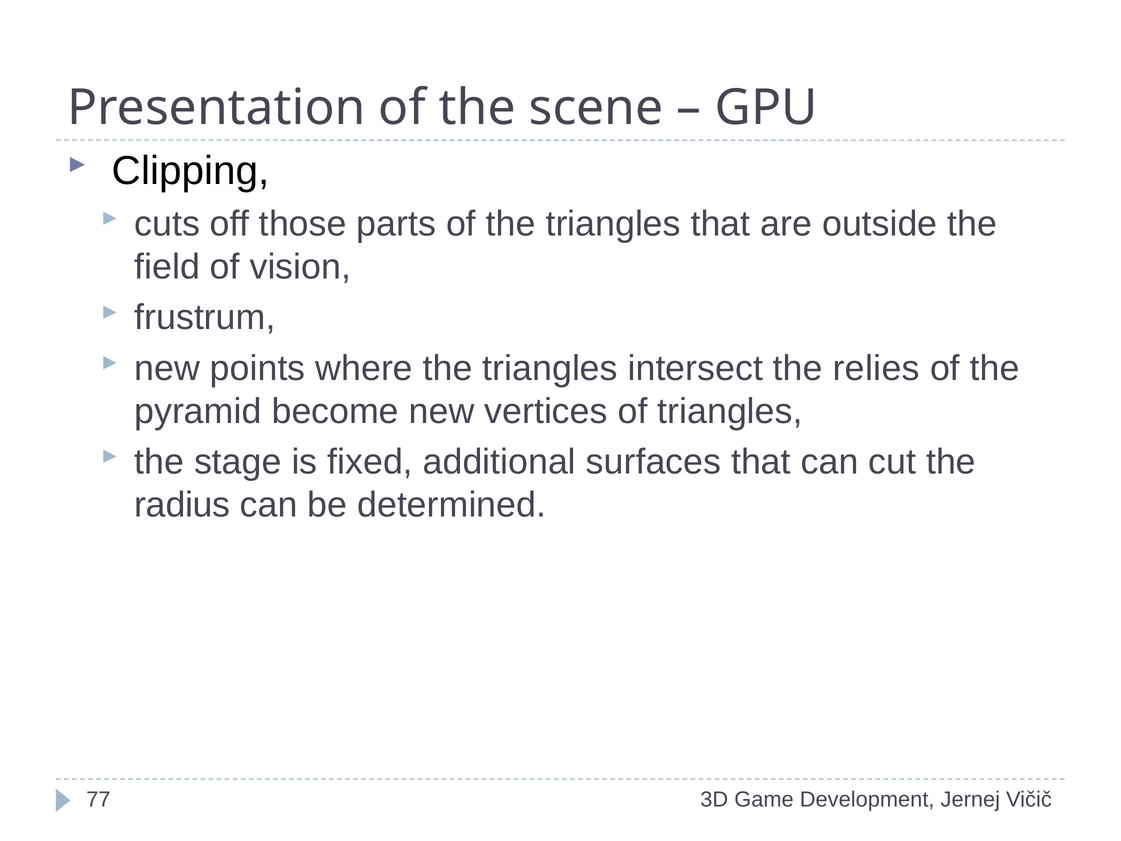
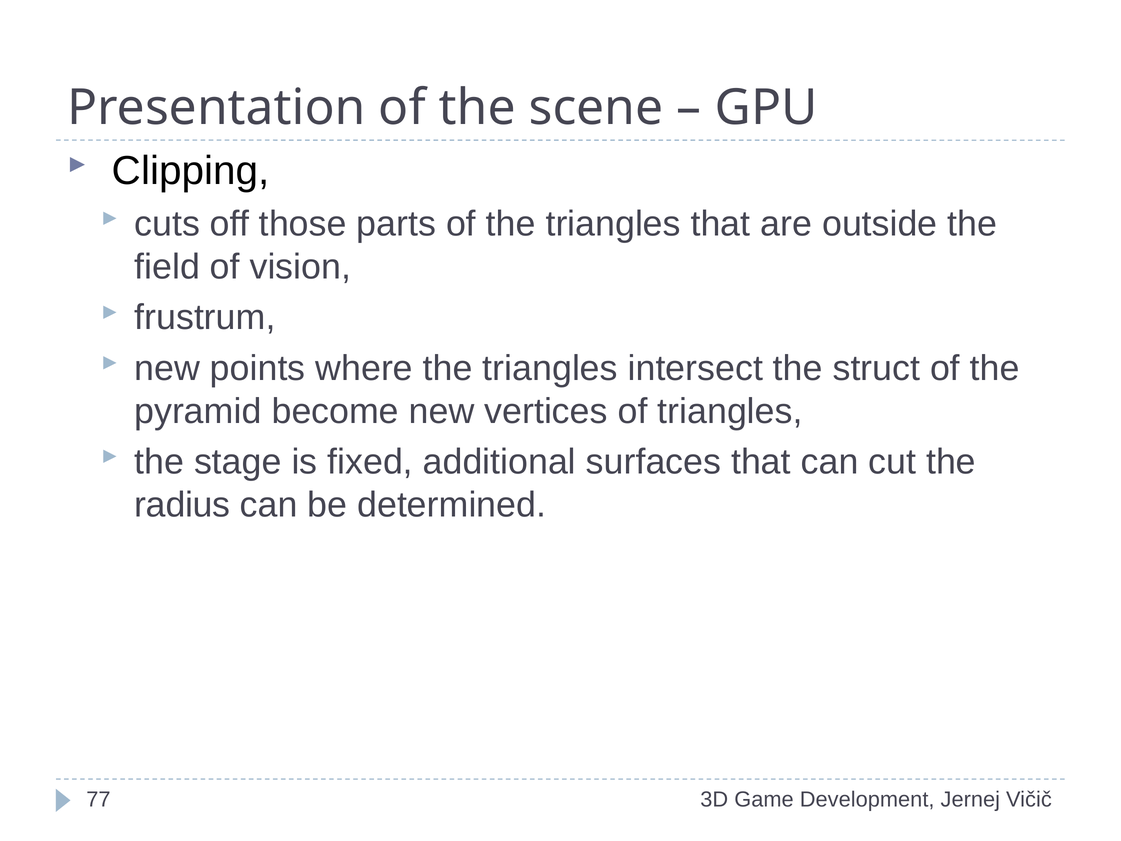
relies: relies -> struct
